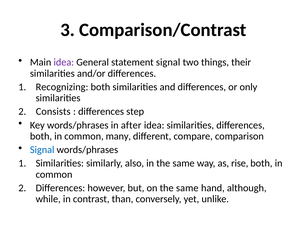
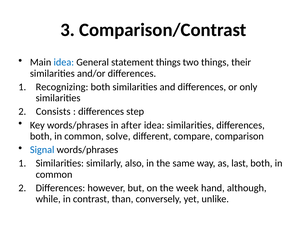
idea at (64, 62) colour: purple -> blue
statement signal: signal -> things
many: many -> solve
rise: rise -> last
on the same: same -> week
